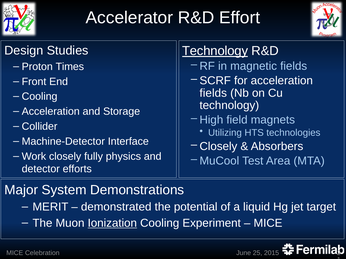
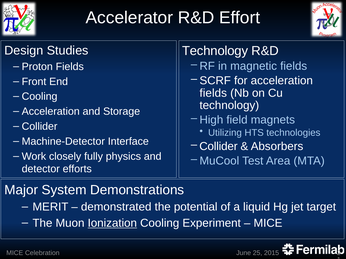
Technology at (215, 51) underline: present -> none
Proton Times: Times -> Fields
Closely at (218, 147): Closely -> Collider
